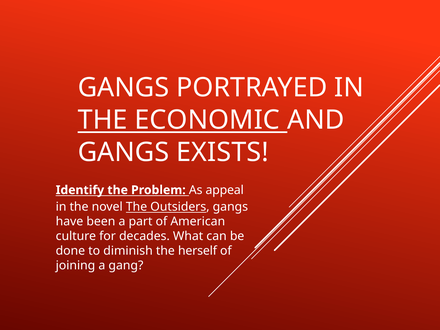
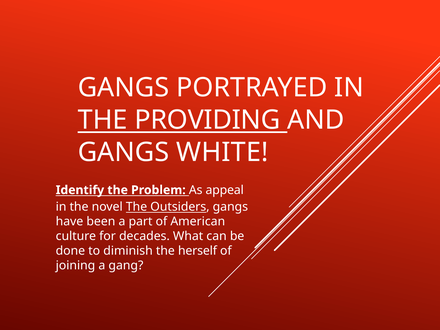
ECONOMIC: ECONOMIC -> PROVIDING
EXISTS: EXISTS -> WHITE
